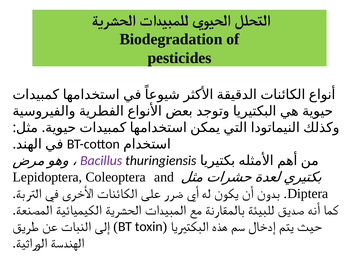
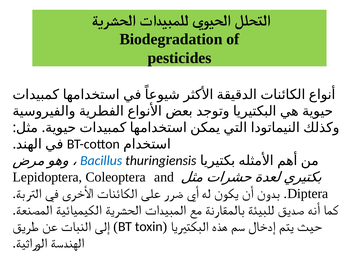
Bacillus colour: purple -> blue
